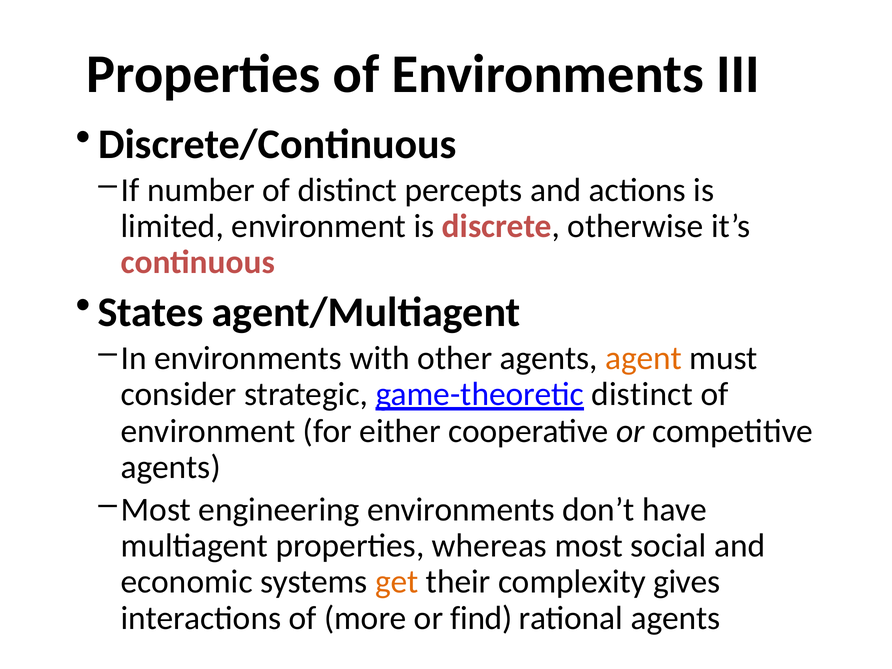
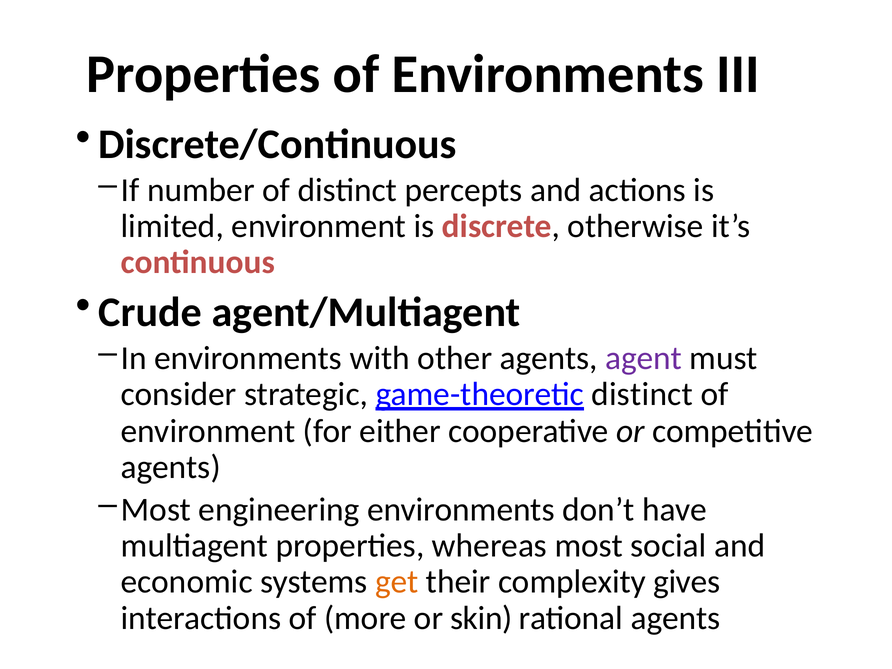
States: States -> Crude
agent colour: orange -> purple
find: find -> skin
